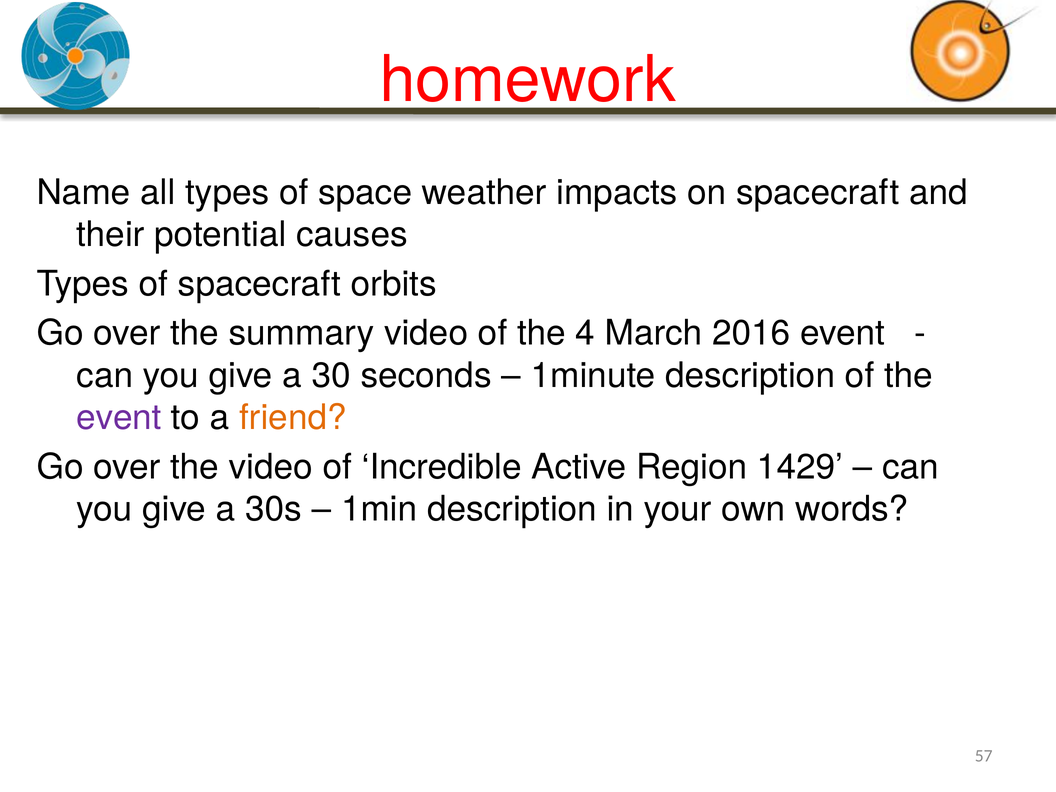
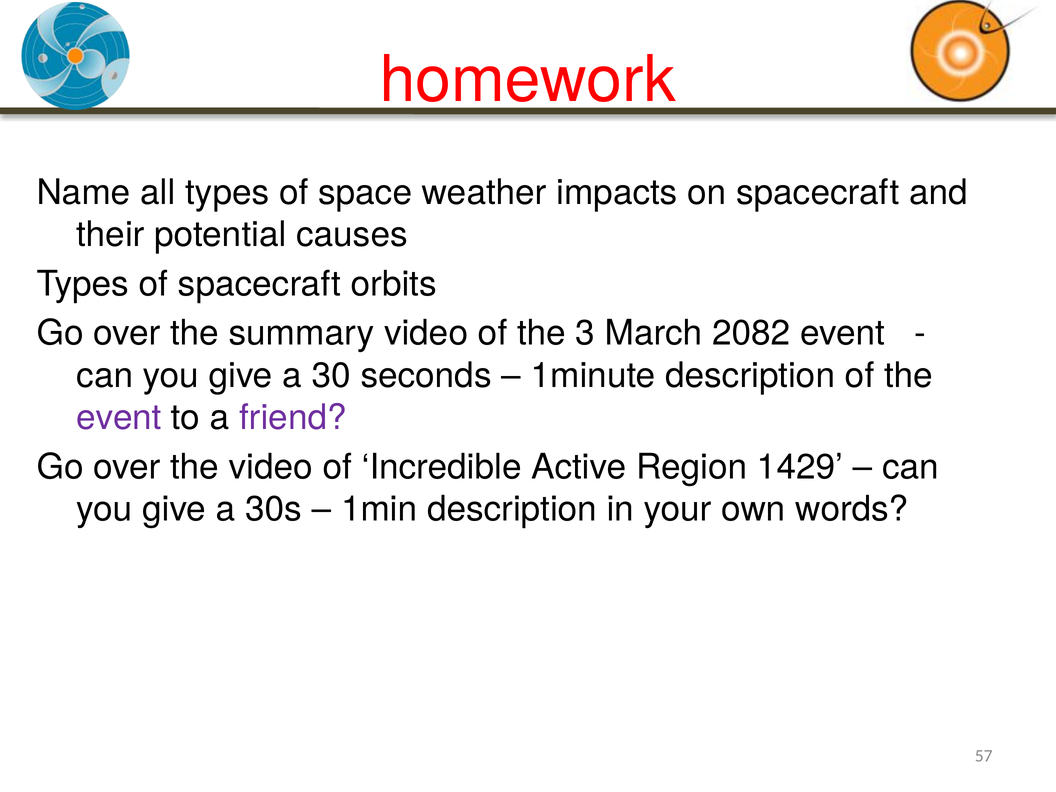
4: 4 -> 3
2016: 2016 -> 2082
friend colour: orange -> purple
